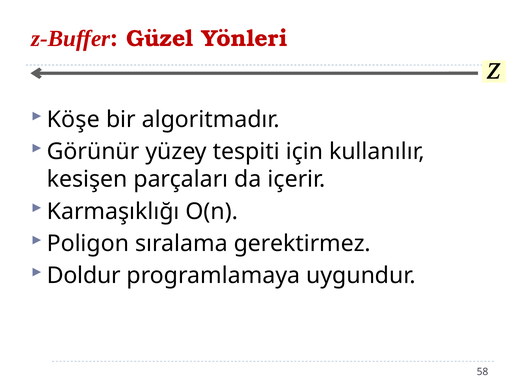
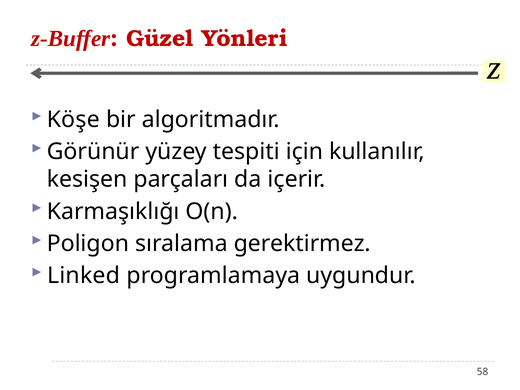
Doldur: Doldur -> Linked
